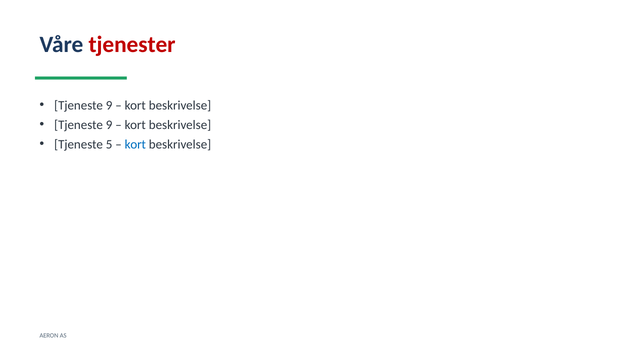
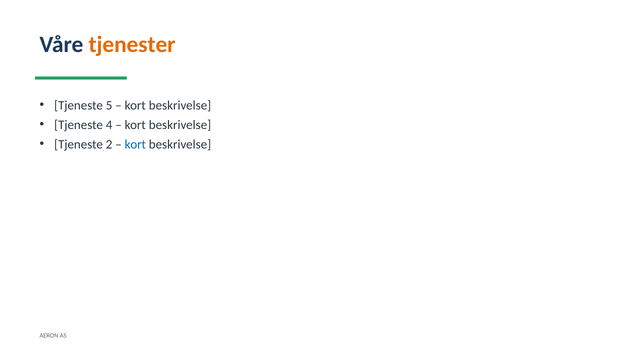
tjenester colour: red -> orange
9 at (109, 105): 9 -> 5
9 at (109, 125): 9 -> 4
5: 5 -> 2
